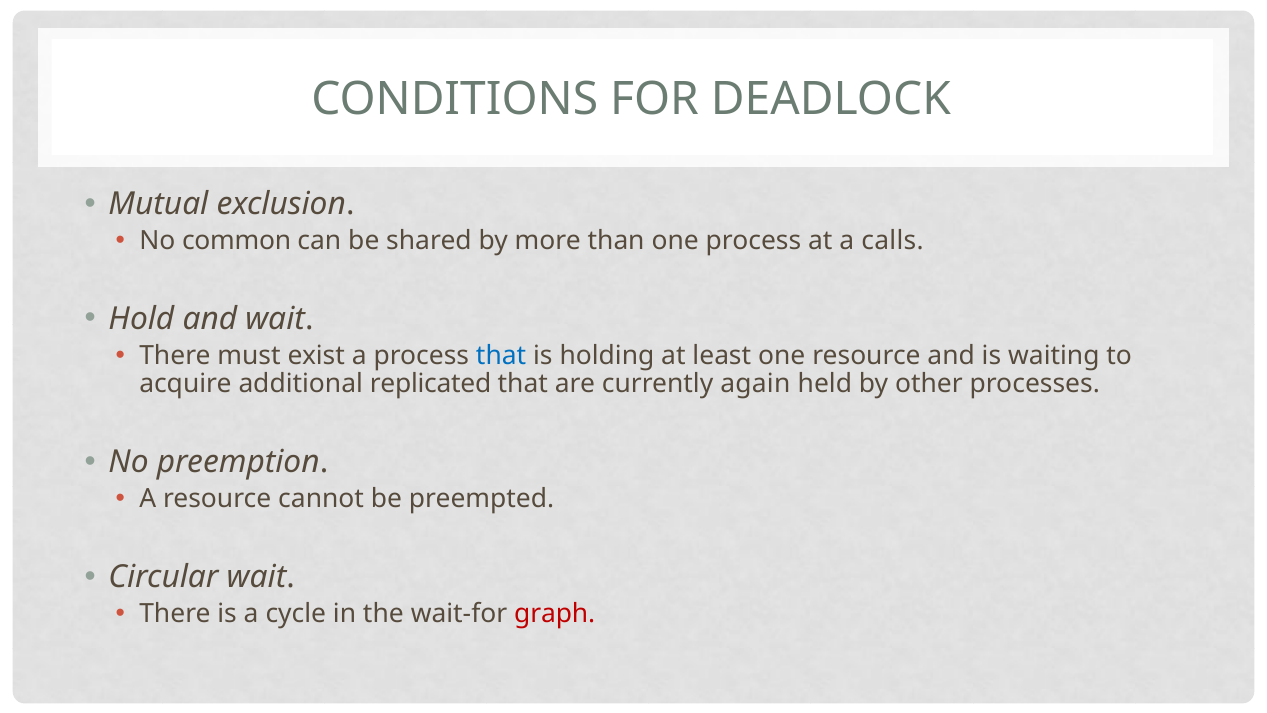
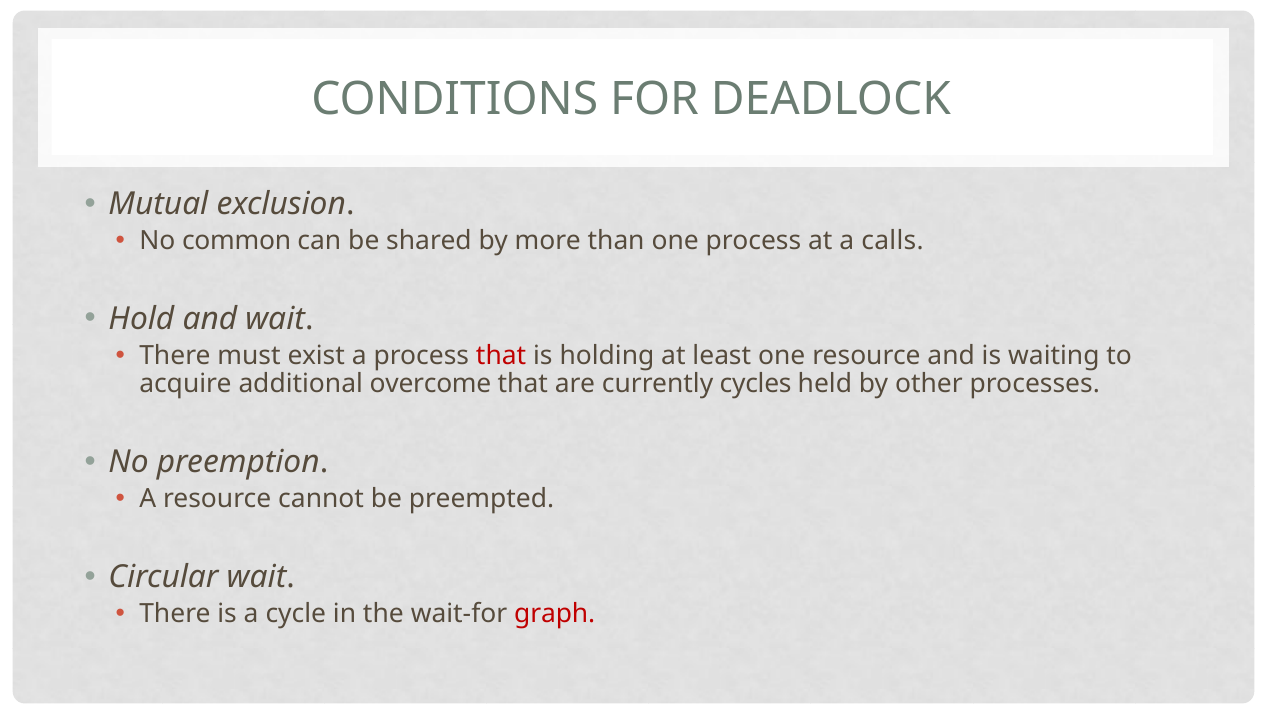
that at (501, 355) colour: blue -> red
replicated: replicated -> overcome
again: again -> cycles
